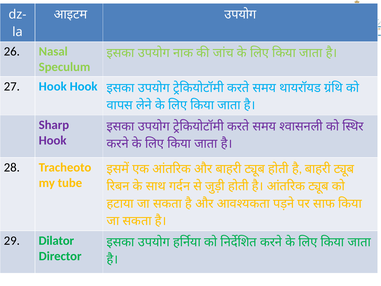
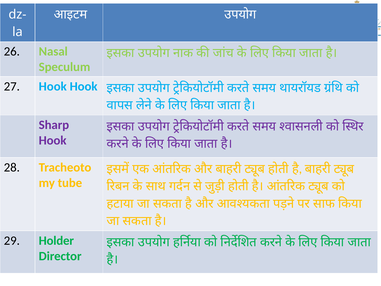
Dilator: Dilator -> Holder
